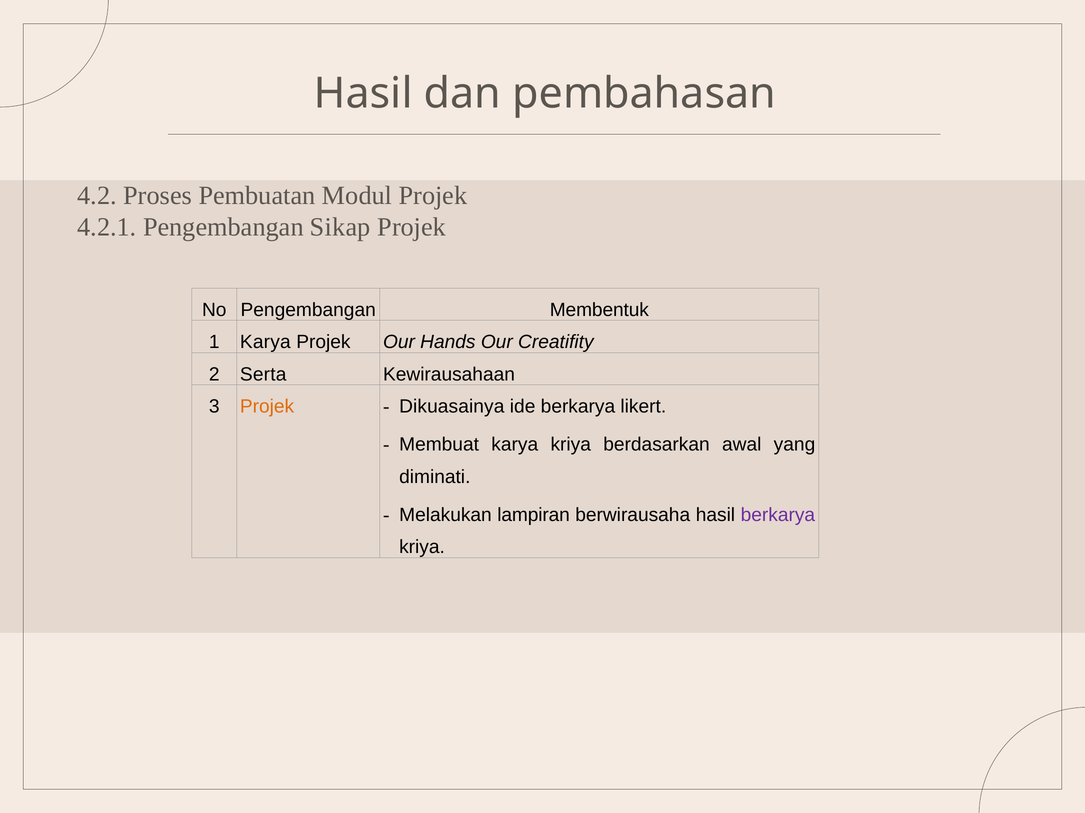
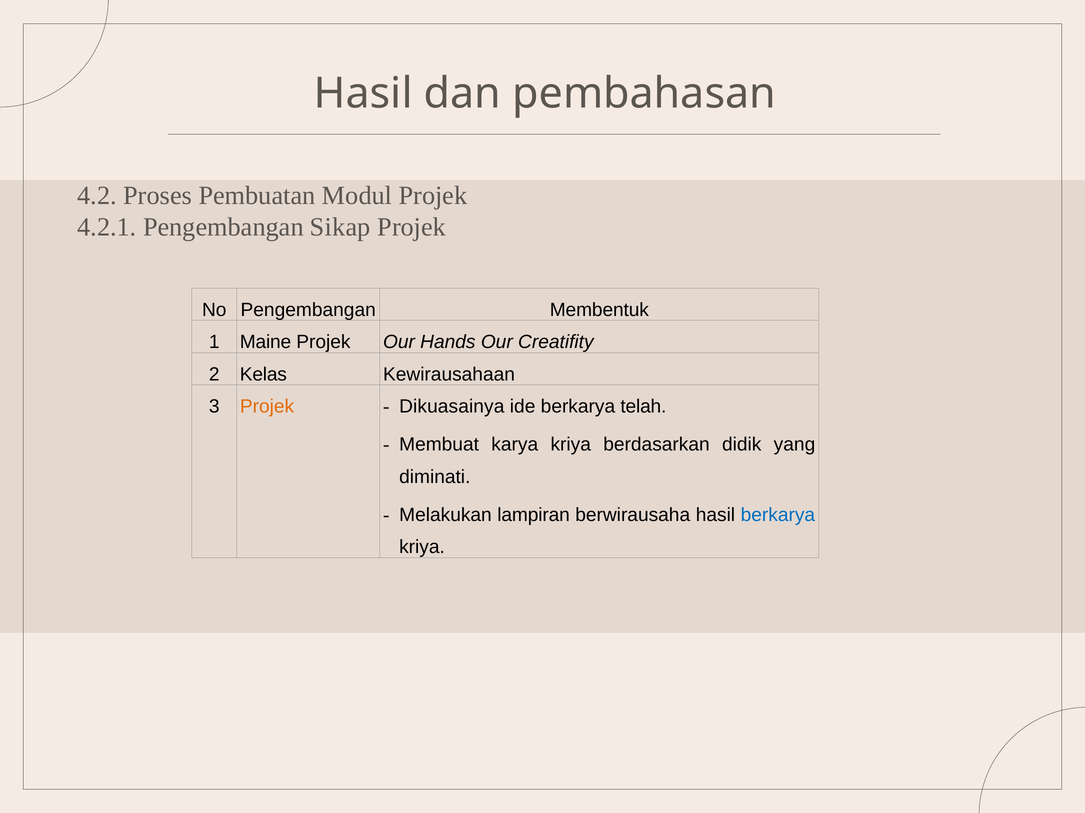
1 Karya: Karya -> Maine
Serta: Serta -> Kelas
likert: likert -> telah
awal: awal -> didik
berkarya at (778, 515) colour: purple -> blue
